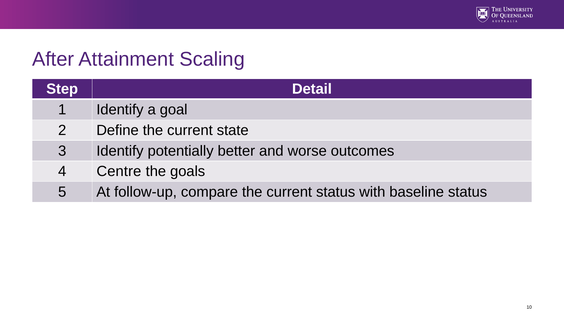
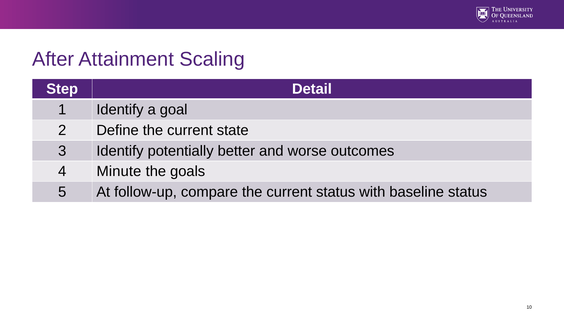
Centre: Centre -> Minute
